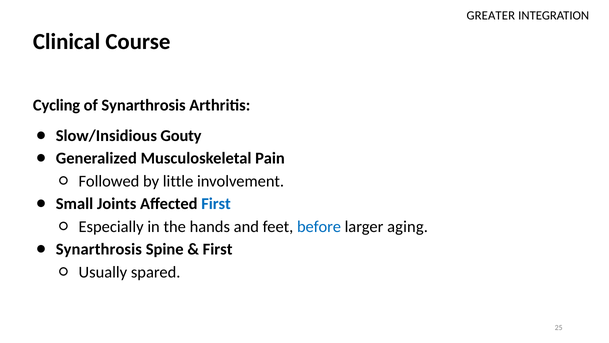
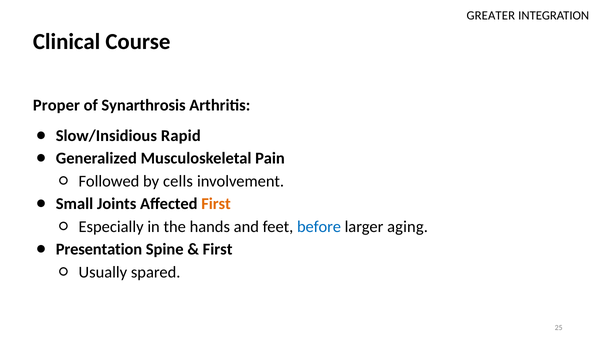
Cycling: Cycling -> Proper
Gouty: Gouty -> Rapid
little: little -> cells
First at (216, 204) colour: blue -> orange
Synarthrosis at (99, 249): Synarthrosis -> Presentation
